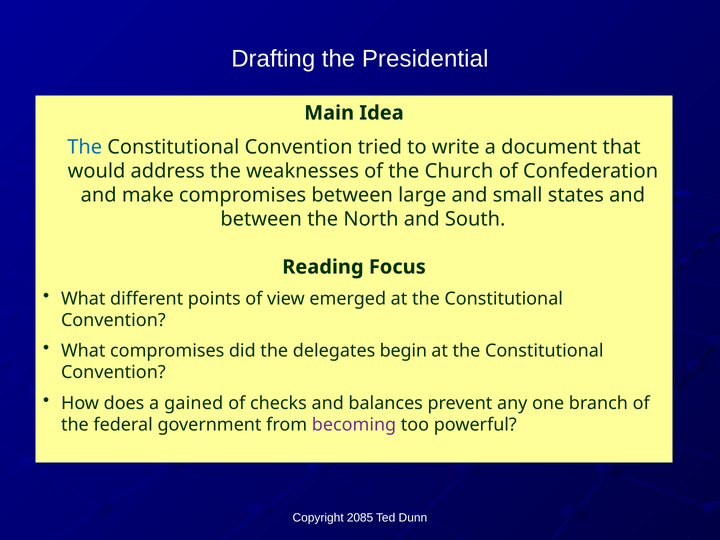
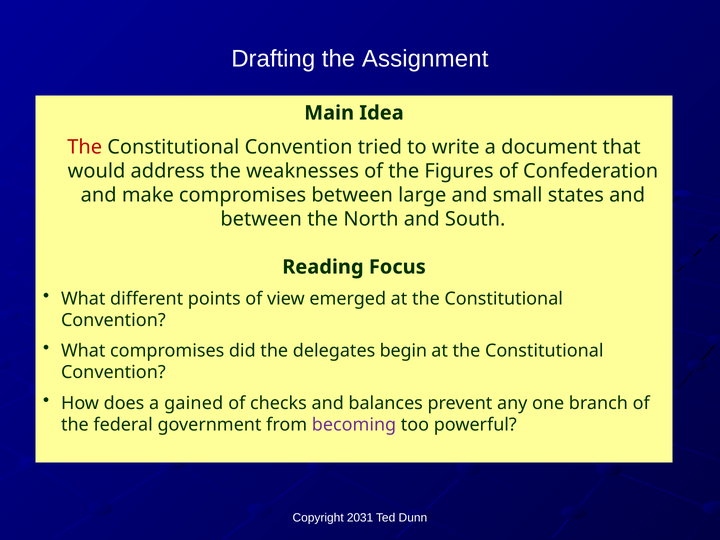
Presidential: Presidential -> Assignment
The at (85, 147) colour: blue -> red
Church: Church -> Figures
2085: 2085 -> 2031
